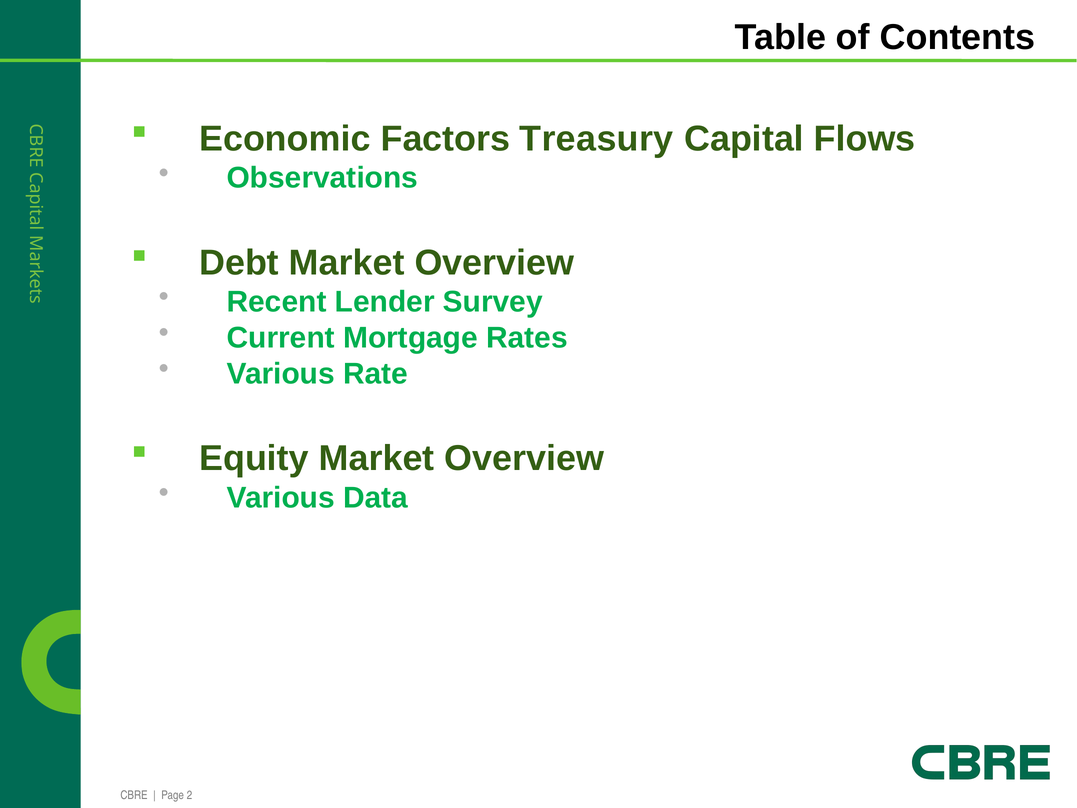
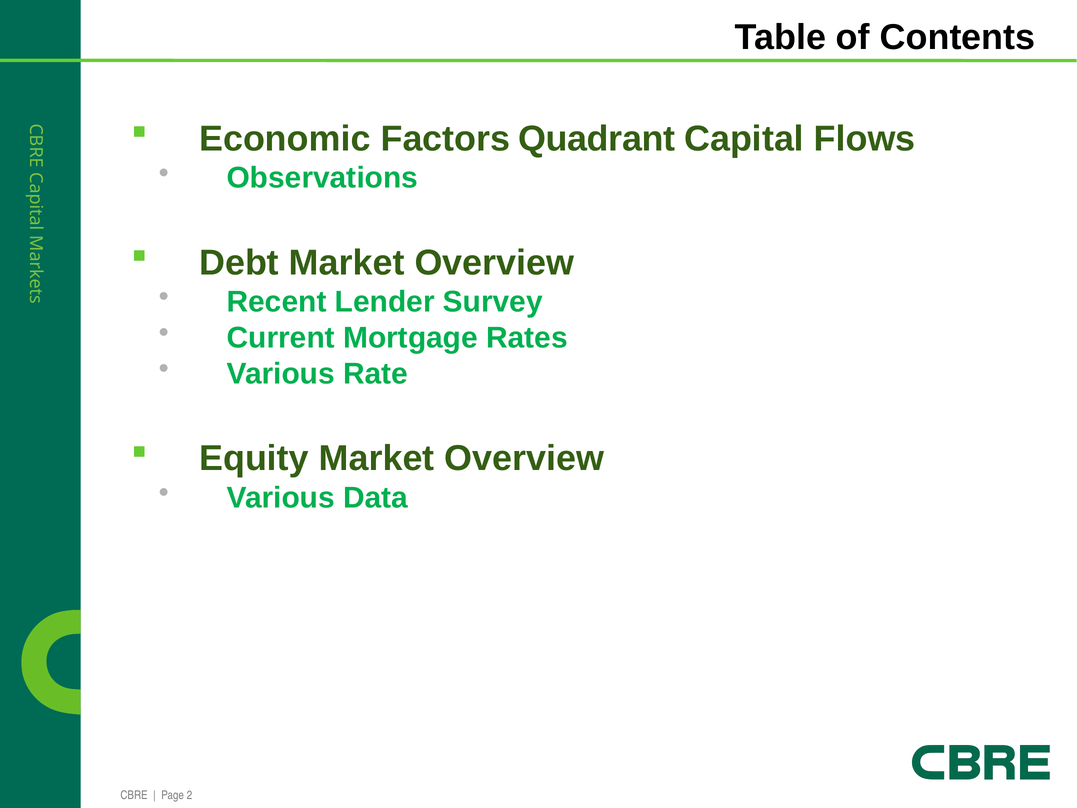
Treasury: Treasury -> Quadrant
